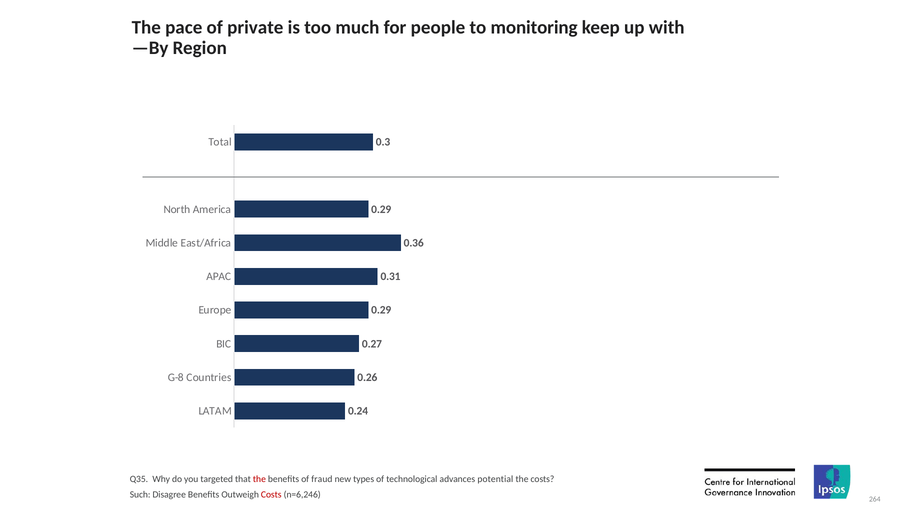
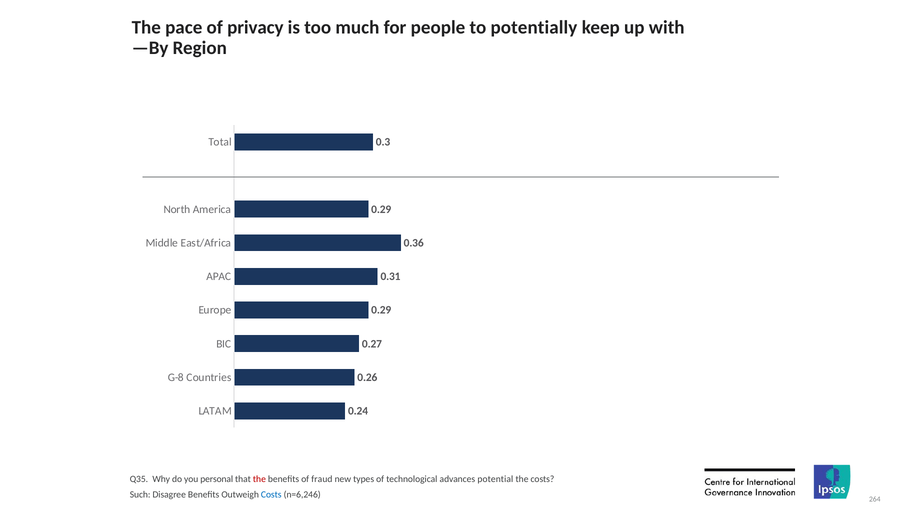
private: private -> privacy
monitoring: monitoring -> potentially
targeted: targeted -> personal
Costs at (271, 494) colour: red -> blue
